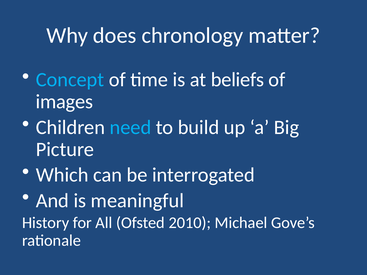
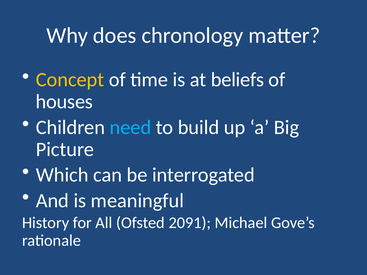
Concept colour: light blue -> yellow
images: images -> houses
2010: 2010 -> 2091
